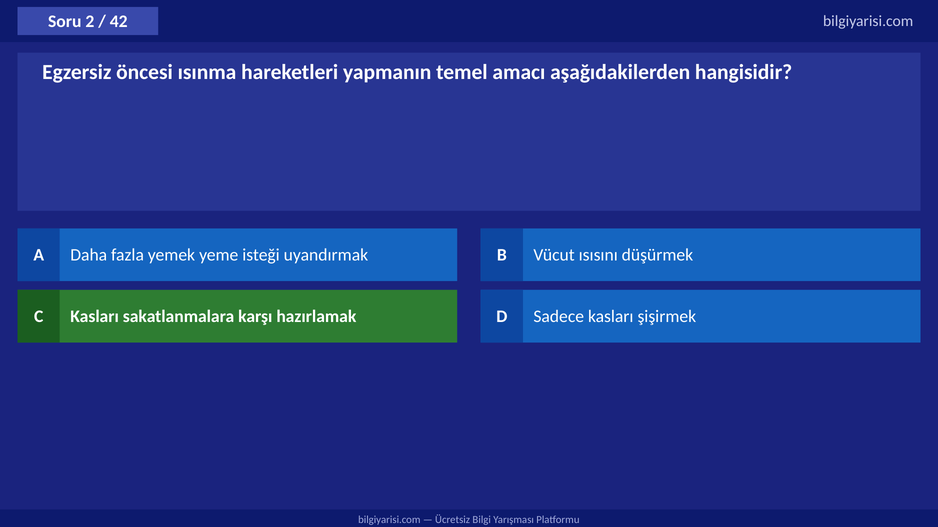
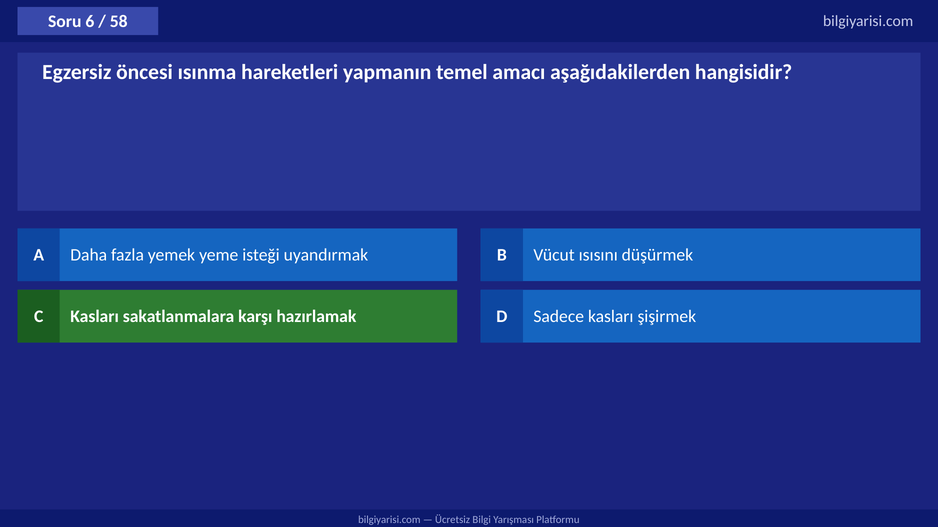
2: 2 -> 6
42: 42 -> 58
